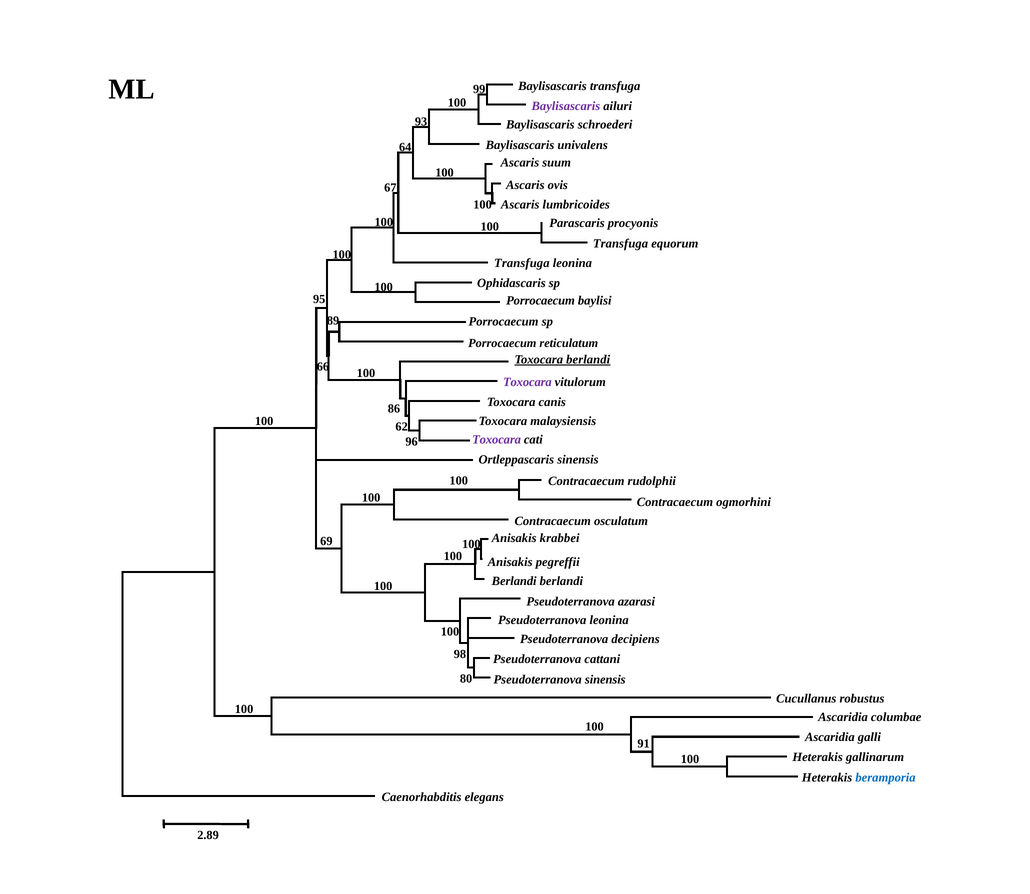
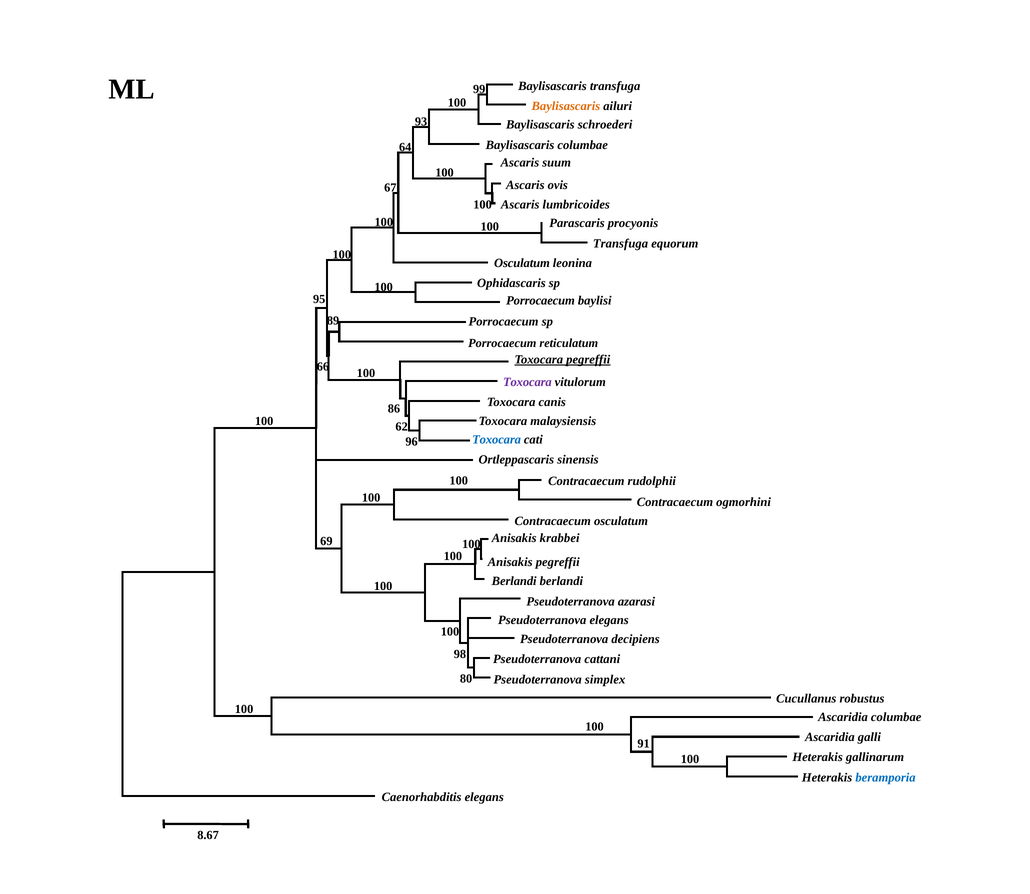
Baylisascaris at (566, 106) colour: purple -> orange
Baylisascaris univalens: univalens -> columbae
Transfuga at (522, 263): Transfuga -> Osculatum
Toxocara berlandi: berlandi -> pegreffii
Toxocara at (497, 440) colour: purple -> blue
Pseudoterranova leonina: leonina -> elegans
Pseudoterranova sinensis: sinensis -> simplex
2.89: 2.89 -> 8.67
